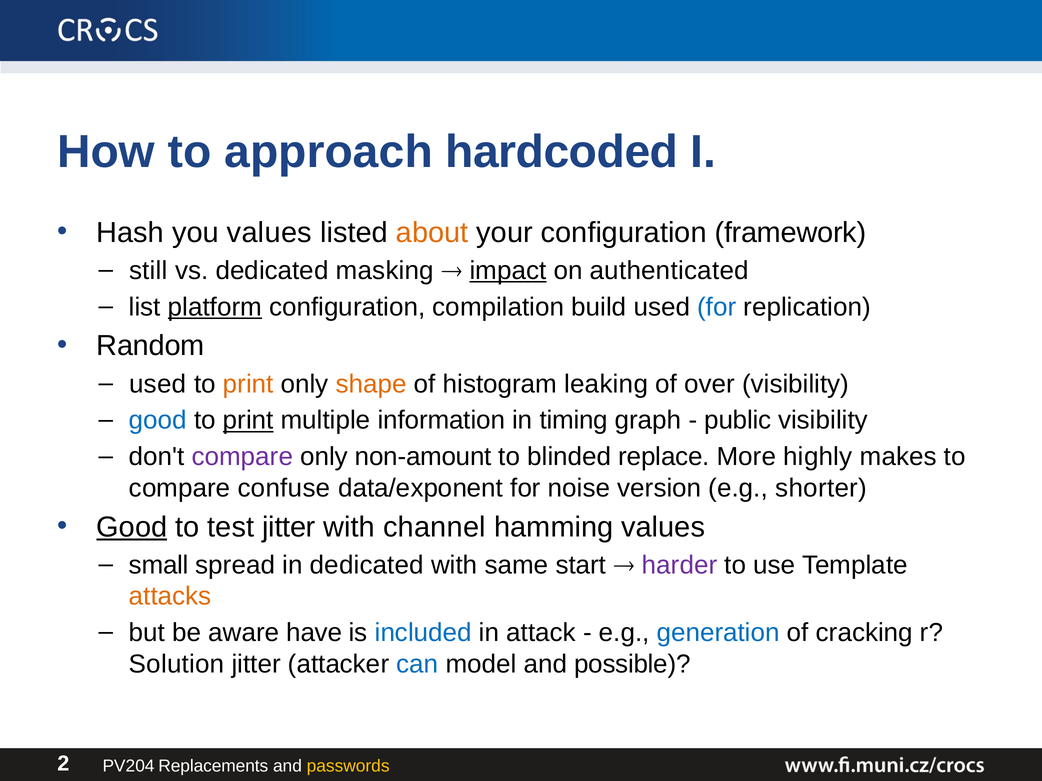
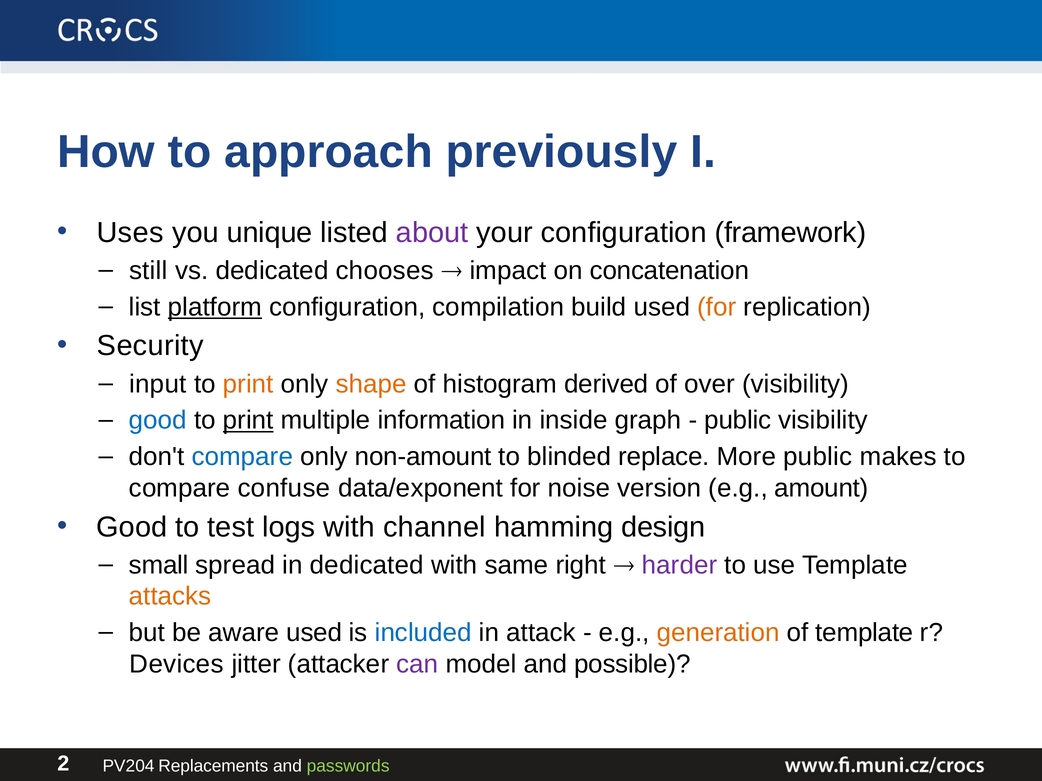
hardcoded: hardcoded -> previously
Hash: Hash -> Uses
you values: values -> unique
about colour: orange -> purple
masking: masking -> chooses
impact underline: present -> none
authenticated: authenticated -> concatenation
for at (717, 307) colour: blue -> orange
Random: Random -> Security
used at (158, 384): used -> input
leaking: leaking -> derived
timing: timing -> inside
compare at (242, 457) colour: purple -> blue
More highly: highly -> public
shorter: shorter -> amount
Good at (132, 527) underline: present -> none
test jitter: jitter -> logs
hamming values: values -> design
start: start -> right
aware have: have -> used
generation colour: blue -> orange
of cracking: cracking -> template
Solution: Solution -> Devices
can colour: blue -> purple
passwords colour: yellow -> light green
